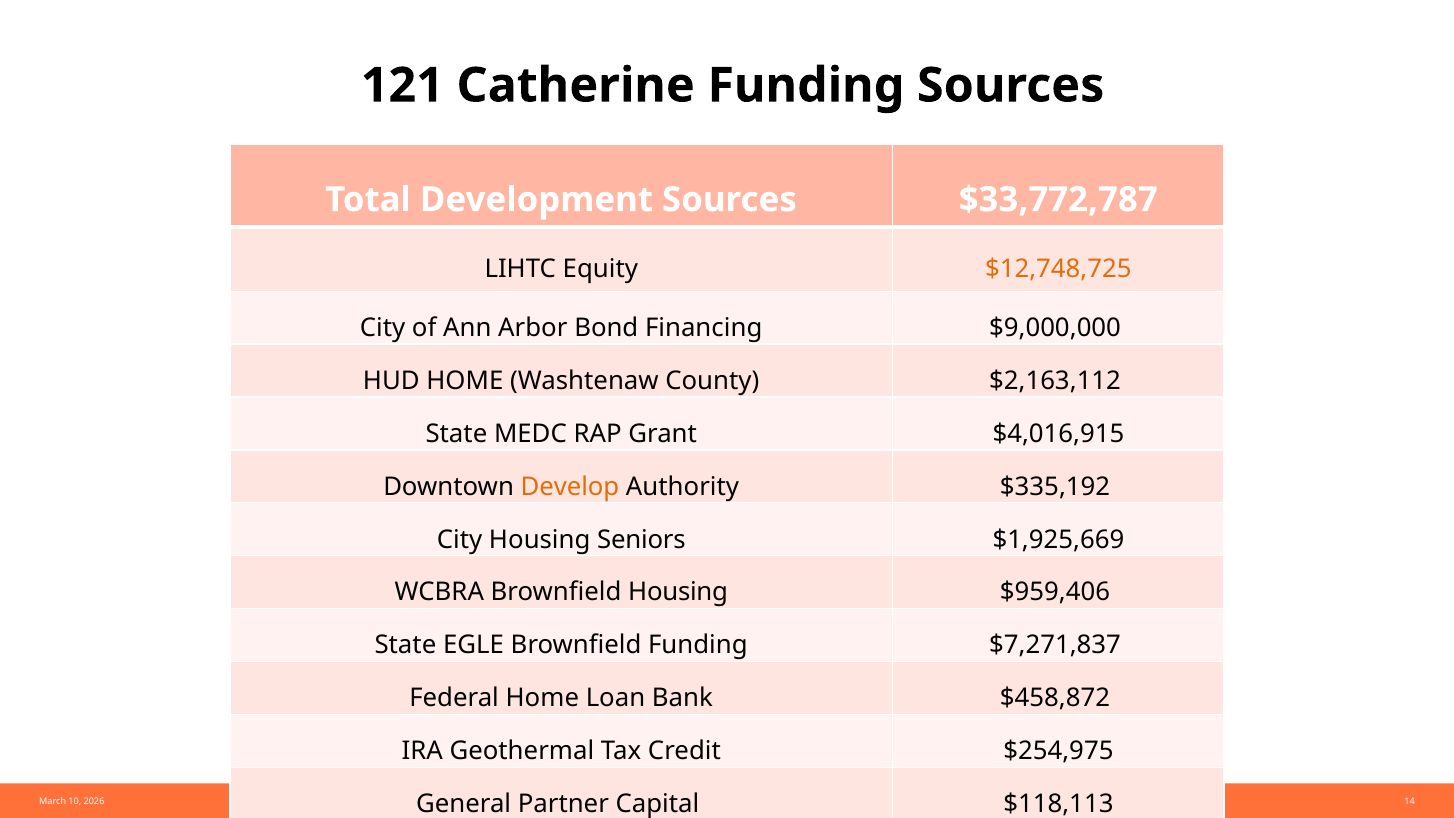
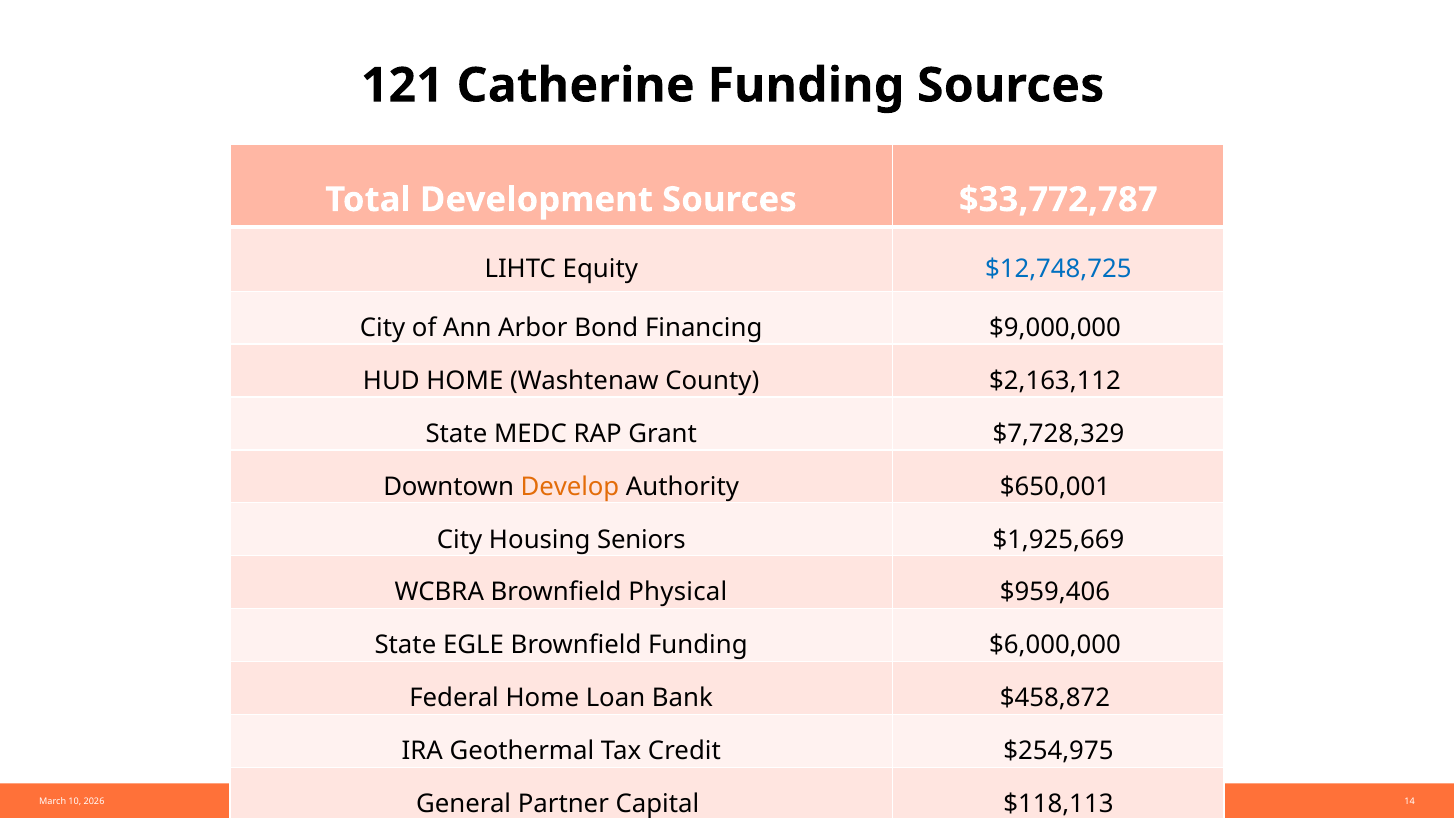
$12,748,725 colour: orange -> blue
$4,016,915: $4,016,915 -> $7,728,329
$335,192: $335,192 -> $650,001
Brownfield Housing: Housing -> Physical
$7,271,837: $7,271,837 -> $6,000,000
